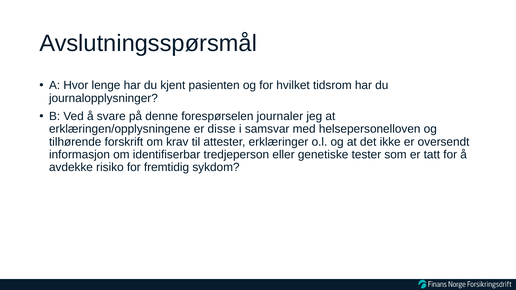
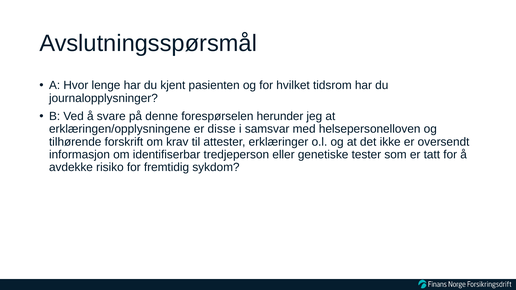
journaler: journaler -> herunder
